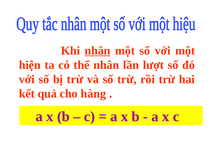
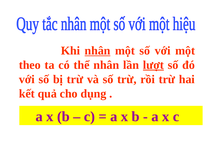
hiện: hiện -> theo
lượt underline: none -> present
hàng: hàng -> dụng
